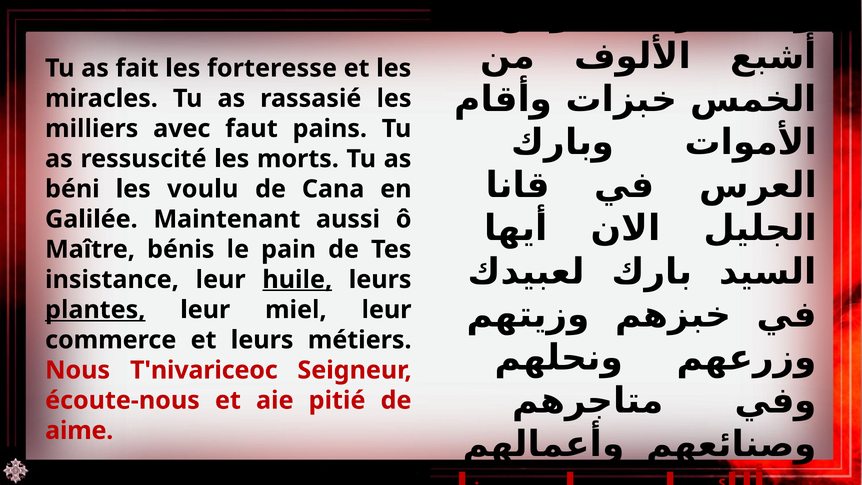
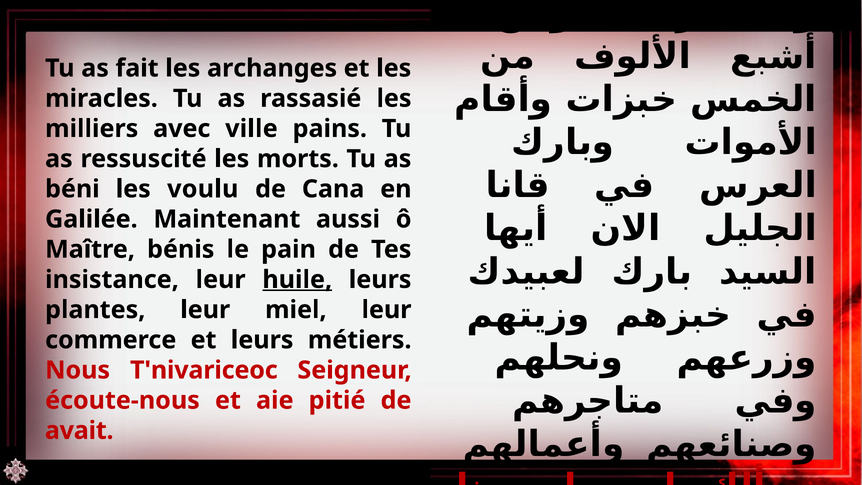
forteresse: forteresse -> archanges
faut: faut -> ville
plantes underline: present -> none
aime: aime -> avait
